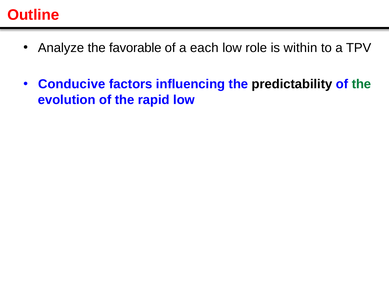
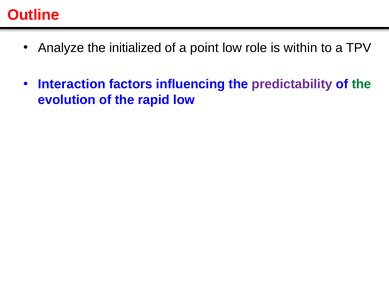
favorable: favorable -> initialized
each: each -> point
Conducive: Conducive -> Interaction
predictability colour: black -> purple
